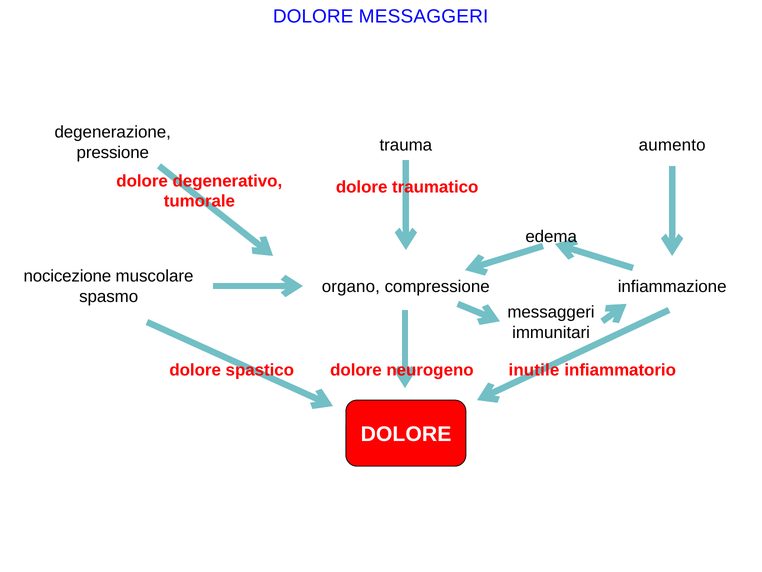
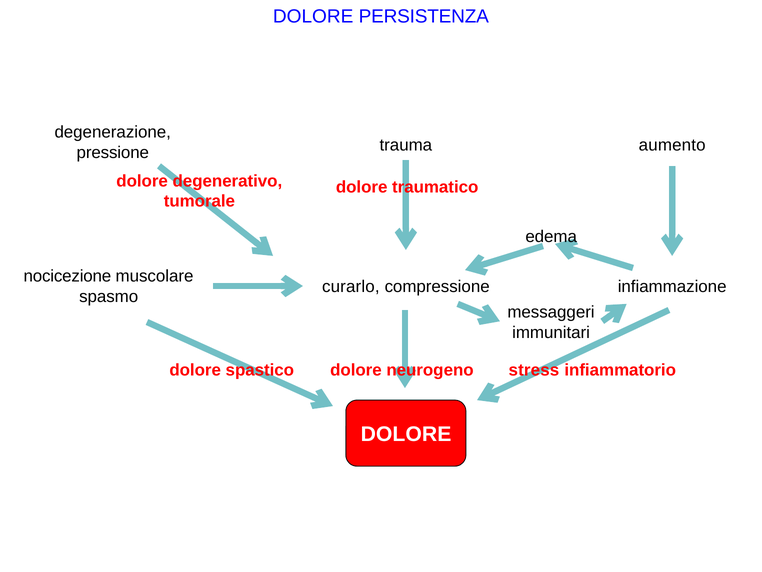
DOLORE MESSAGGERI: MESSAGGERI -> PERSISTENZA
organo: organo -> curarlo
inutile: inutile -> stress
